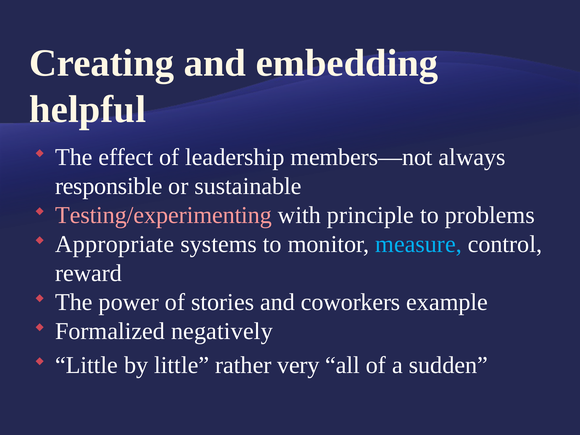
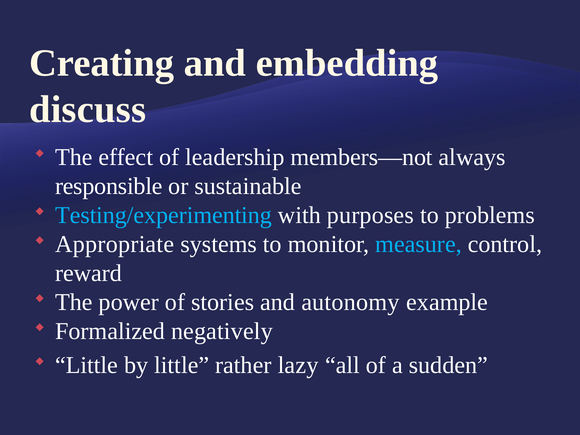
helpful: helpful -> discuss
Testing/experimenting colour: pink -> light blue
principle: principle -> purposes
coworkers: coworkers -> autonomy
very: very -> lazy
